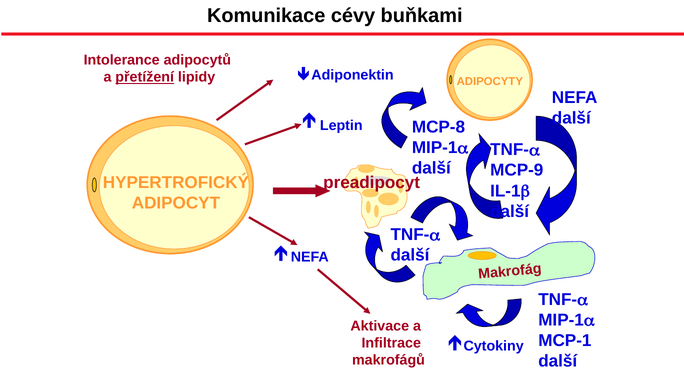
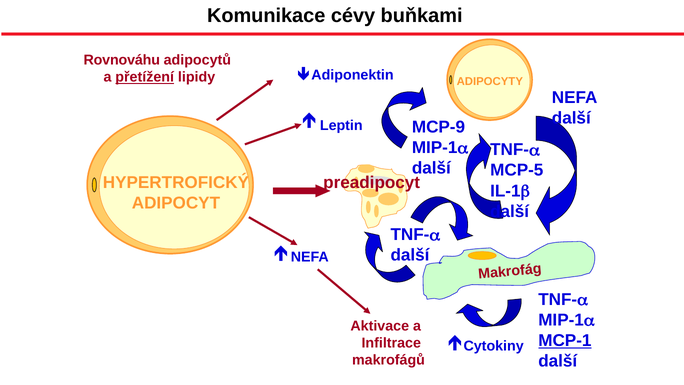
Intolerance: Intolerance -> Rovnováhu
MCP-8: MCP-8 -> MCP-9
MCP-9: MCP-9 -> MCP-5
MCP-1 underline: none -> present
